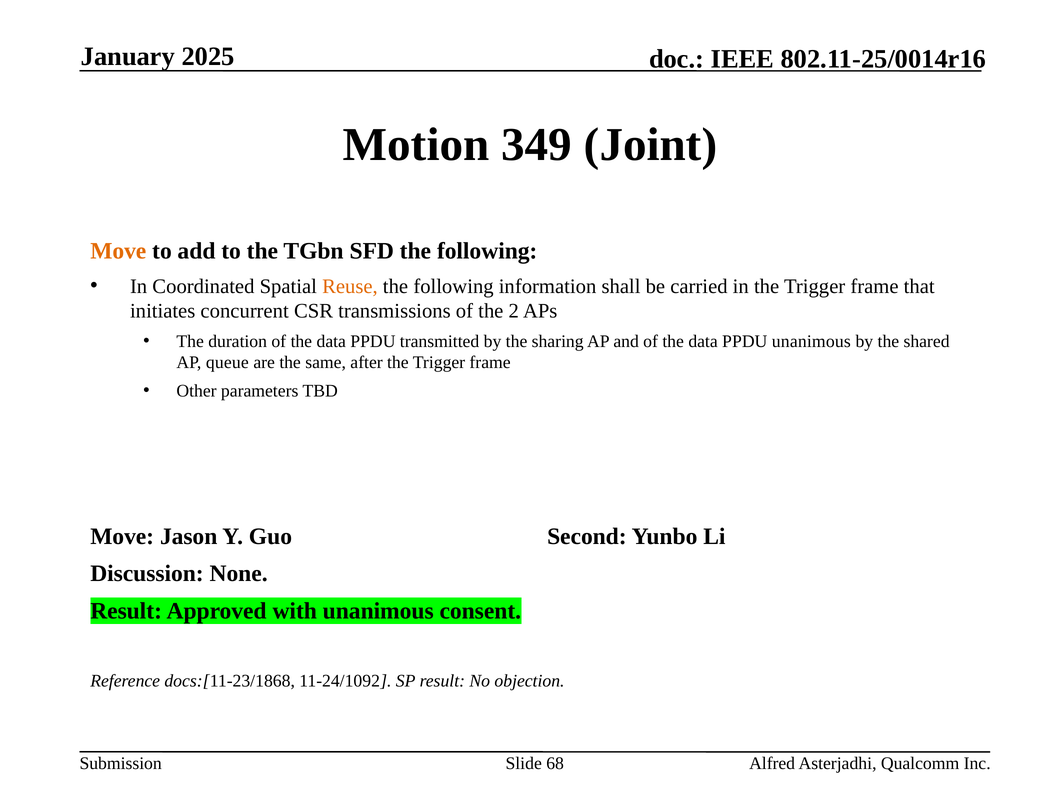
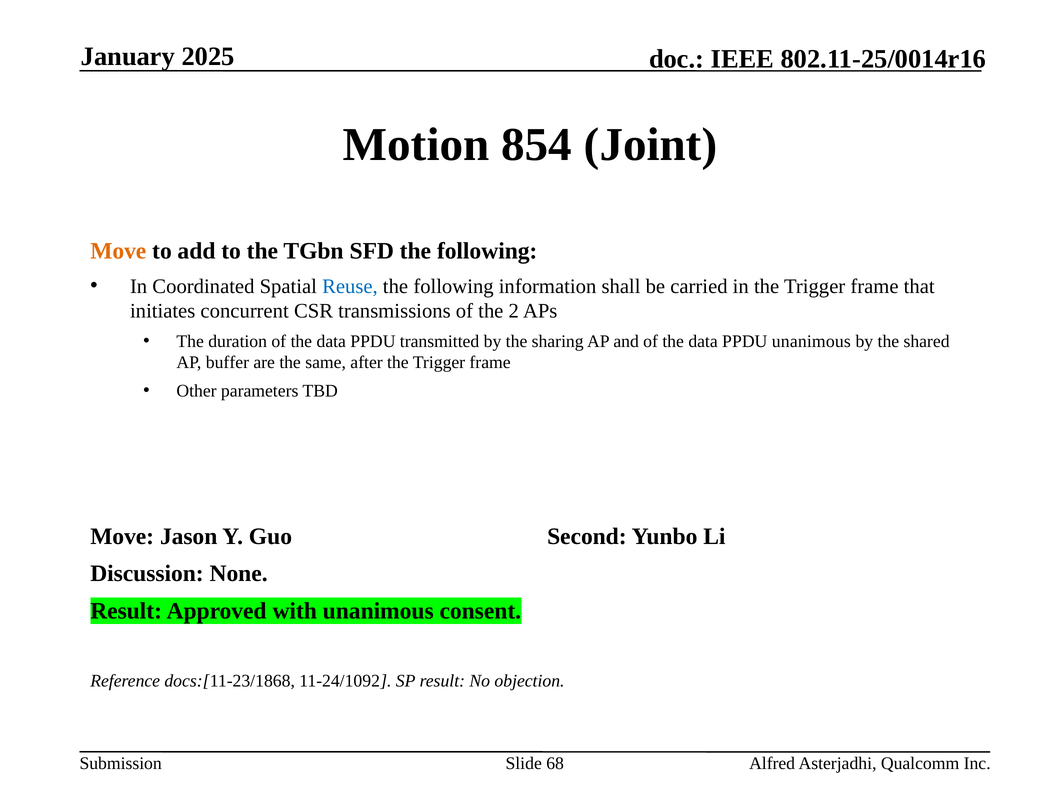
349: 349 -> 854
Reuse colour: orange -> blue
queue: queue -> buffer
